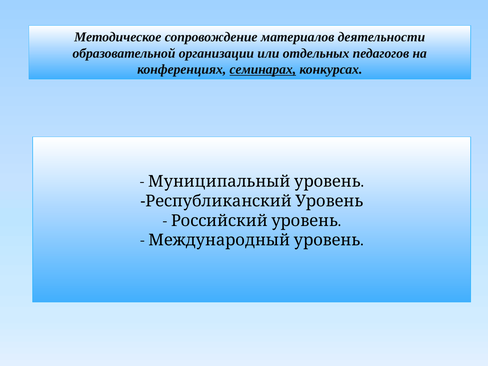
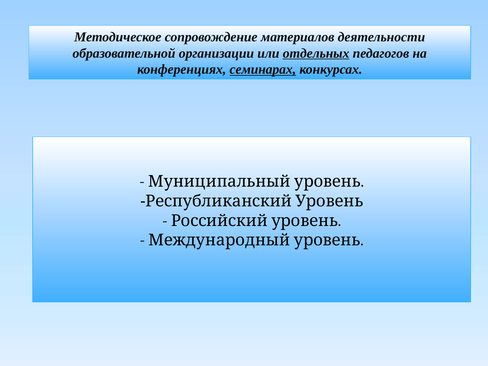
отдельных underline: none -> present
